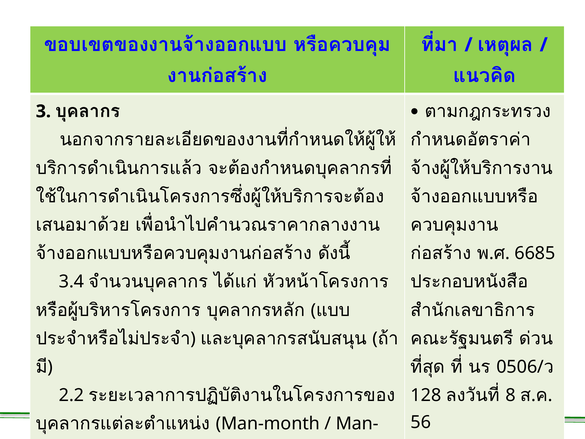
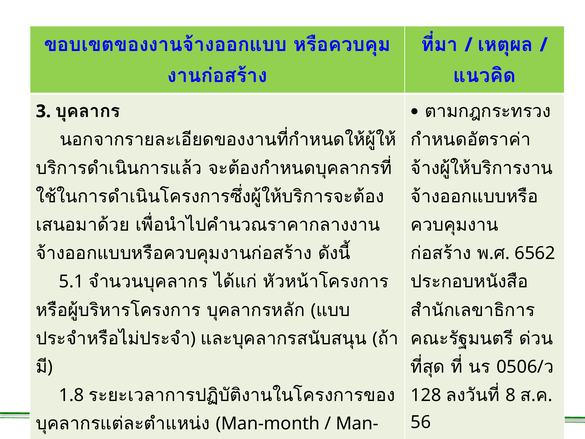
6685: 6685 -> 6562
3.4 at (71, 282): 3.4 -> 5.1
2.2: 2.2 -> 1.8
